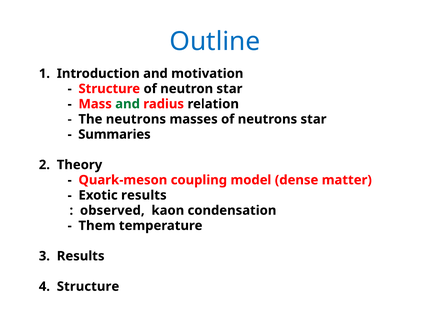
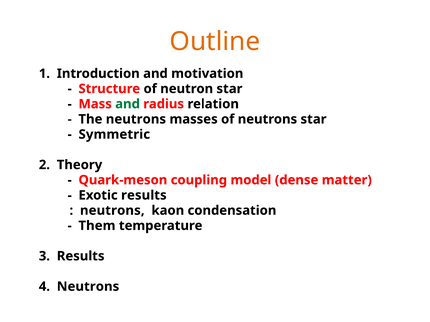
Outline colour: blue -> orange
Summaries: Summaries -> Symmetric
observed at (112, 211): observed -> neutrons
4 Structure: Structure -> Neutrons
